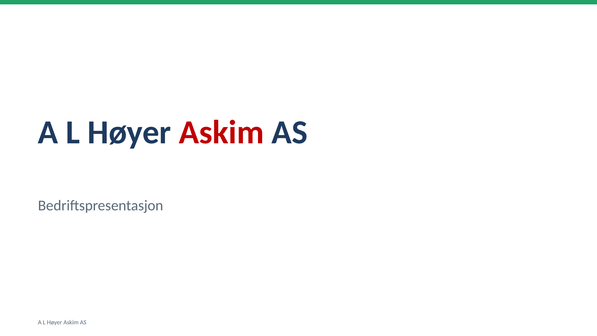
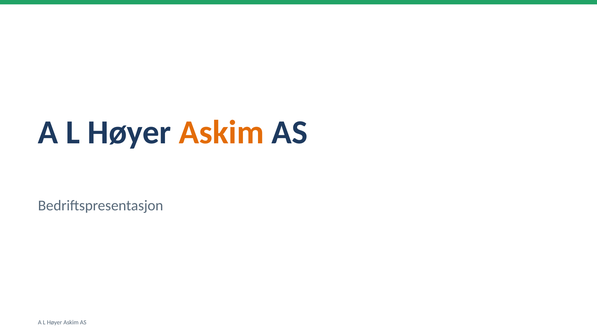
Askim at (221, 132) colour: red -> orange
